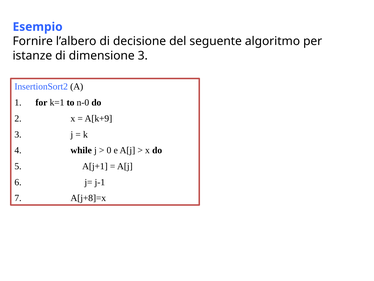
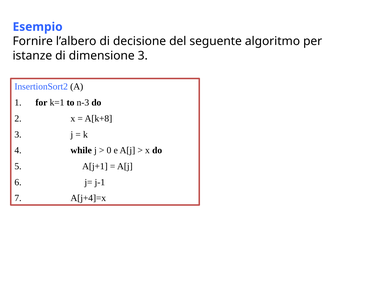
n-0: n-0 -> n-3
A[k+9: A[k+9 -> A[k+8
A[j+8]=x: A[j+8]=x -> A[j+4]=x
